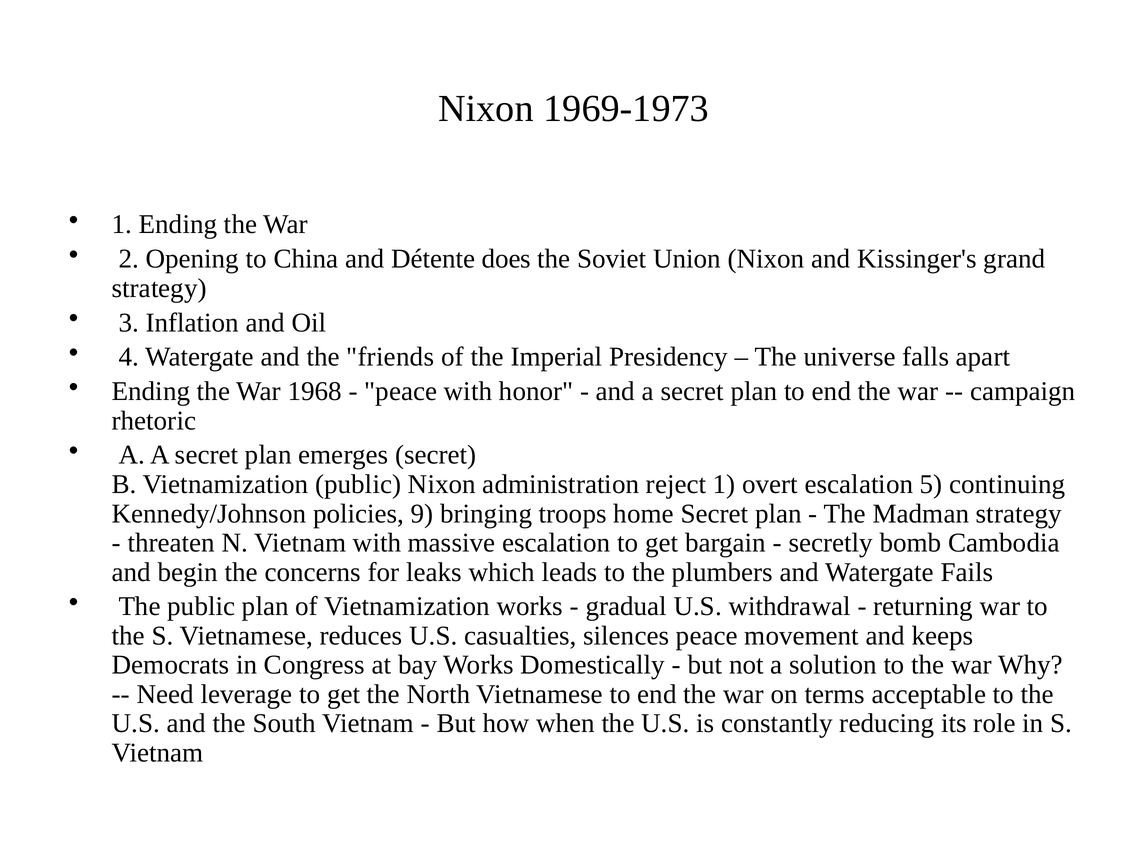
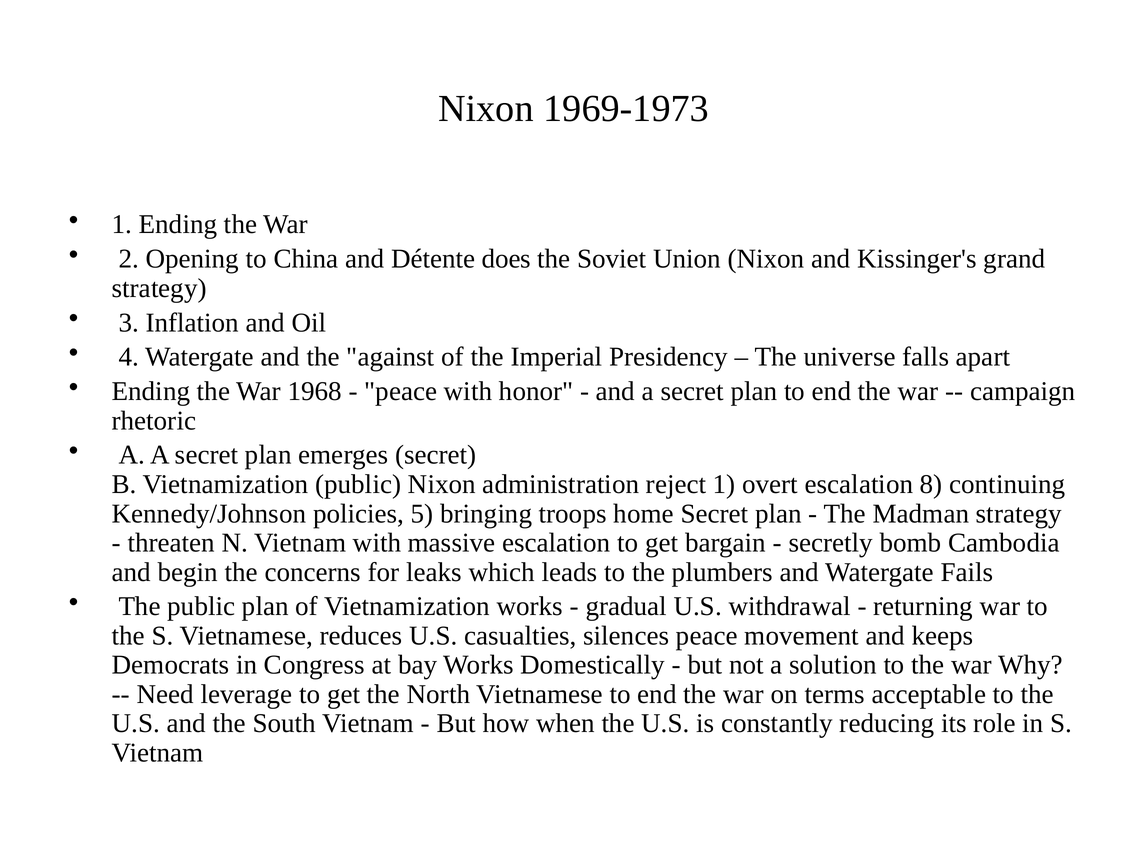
friends: friends -> against
5: 5 -> 8
9: 9 -> 5
